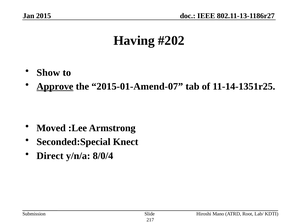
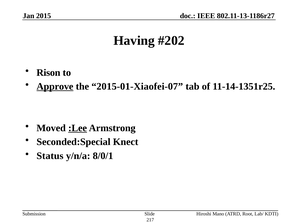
Show: Show -> Rison
2015-01-Amend-07: 2015-01-Amend-07 -> 2015-01-Xiaofei-07
:Lee underline: none -> present
Direct: Direct -> Status
8/0/4: 8/0/4 -> 8/0/1
